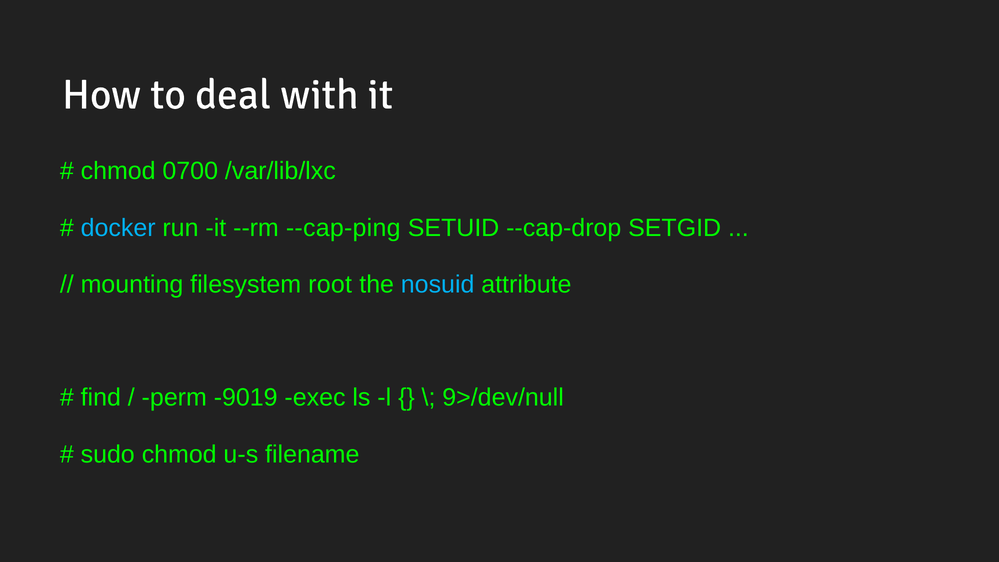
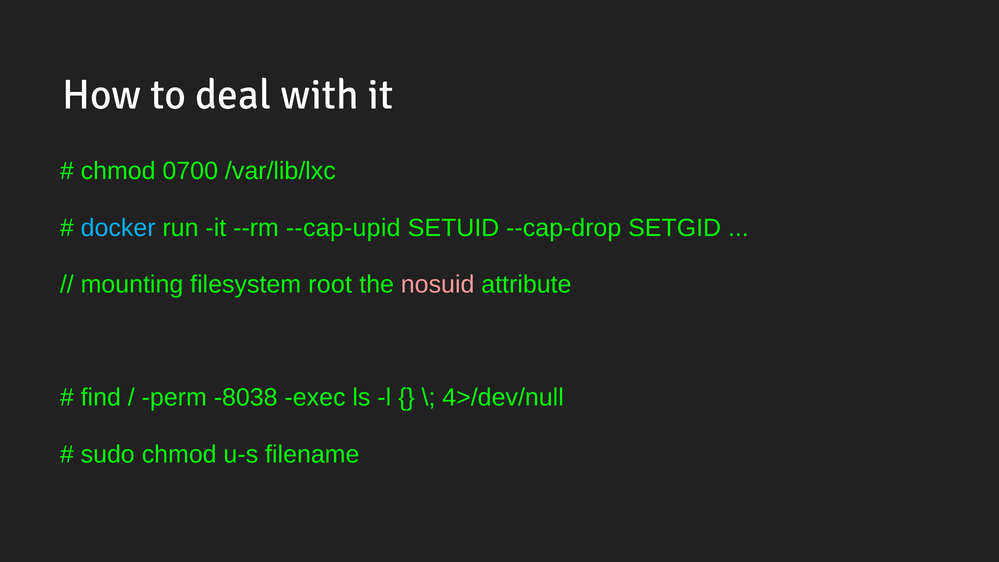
--cap-ping: --cap-ping -> --cap-upid
nosuid colour: light blue -> pink
-9019: -9019 -> -8038
9>/dev/null: 9>/dev/null -> 4>/dev/null
